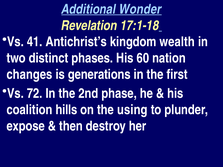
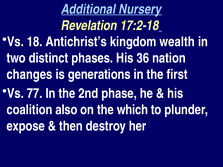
Wonder: Wonder -> Nursery
17:1-18: 17:1-18 -> 17:2-18
41: 41 -> 18
60: 60 -> 36
72: 72 -> 77
hills: hills -> also
using: using -> which
